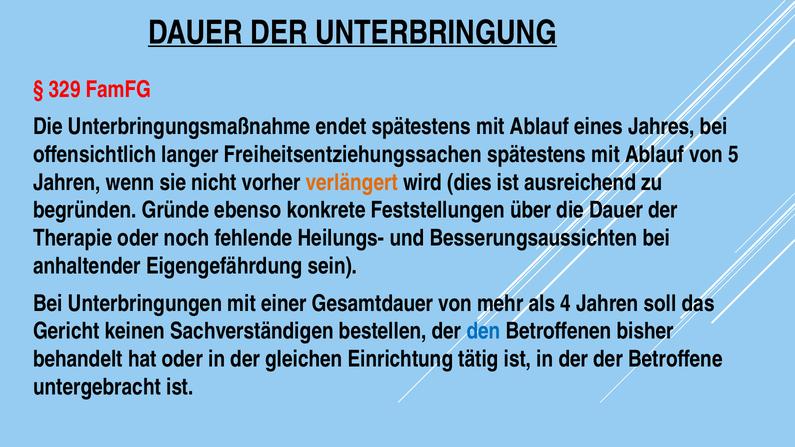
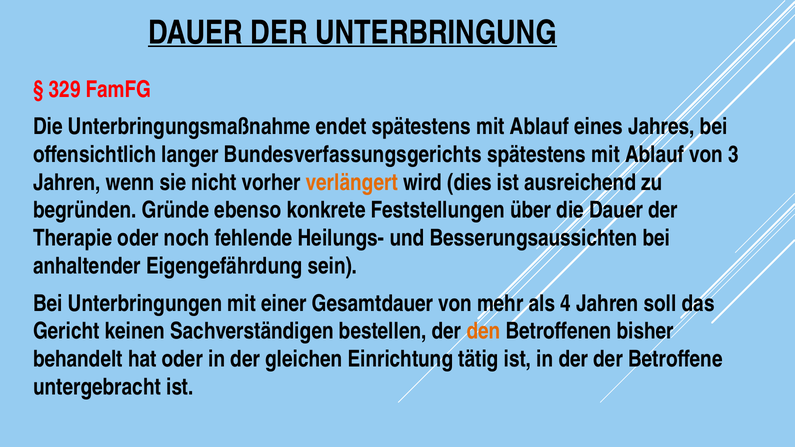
Freiheitsentziehungssachen: Freiheitsentziehungssachen -> Bundesverfassungsgerichts
5: 5 -> 3
den colour: blue -> orange
